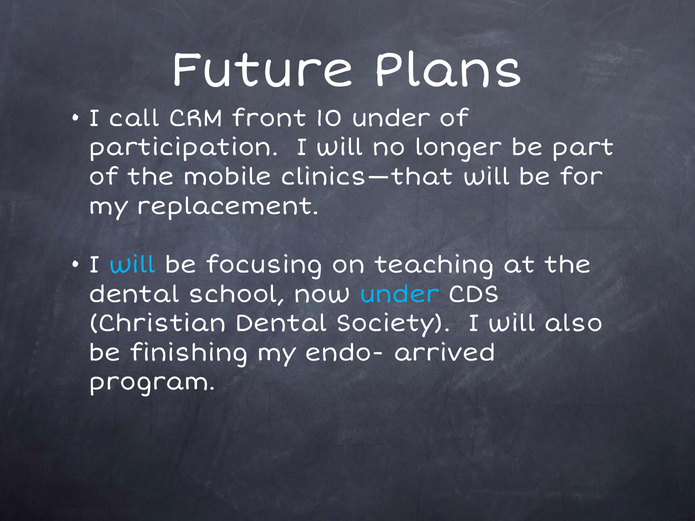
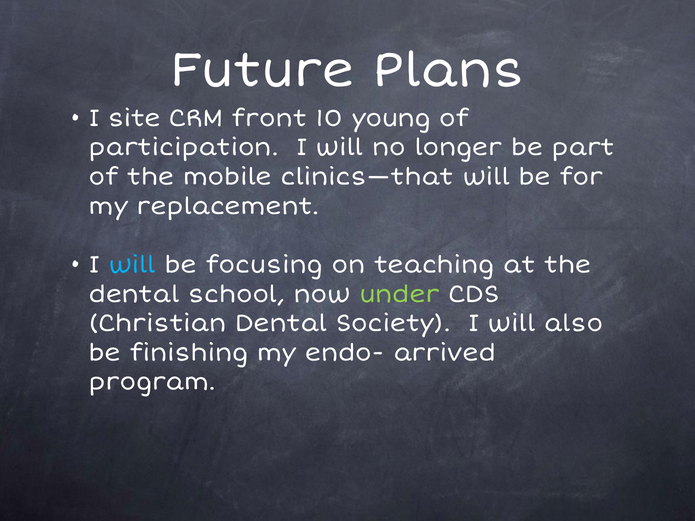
call: call -> site
10 under: under -> young
under at (399, 294) colour: light blue -> light green
